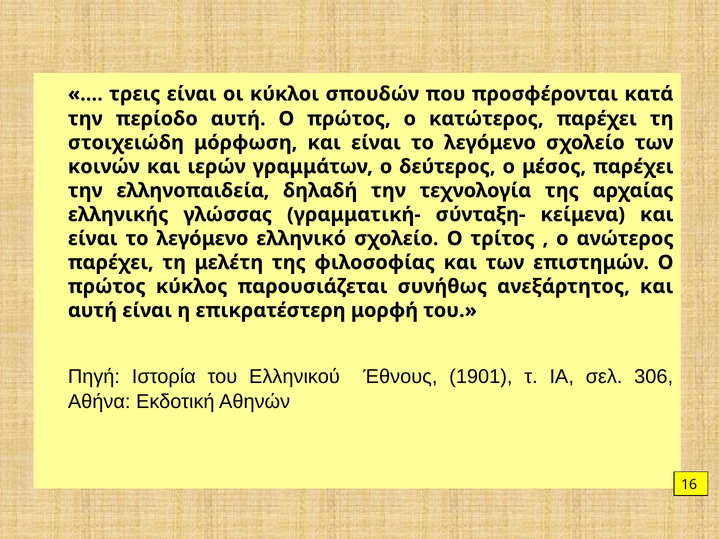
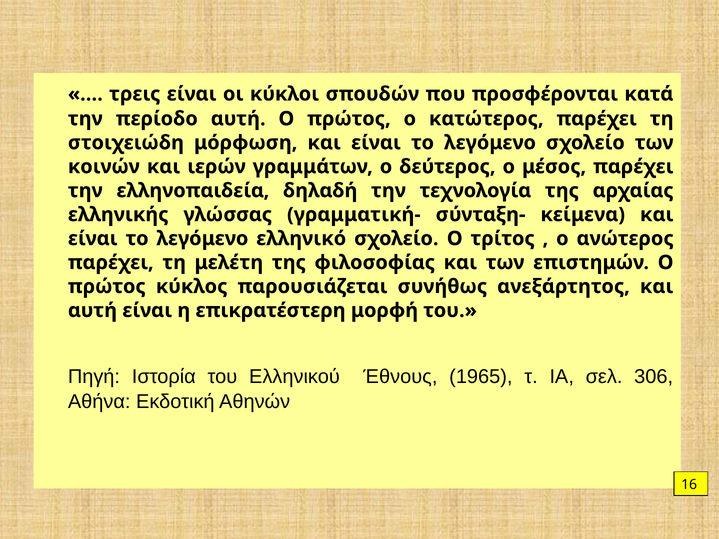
1901: 1901 -> 1965
